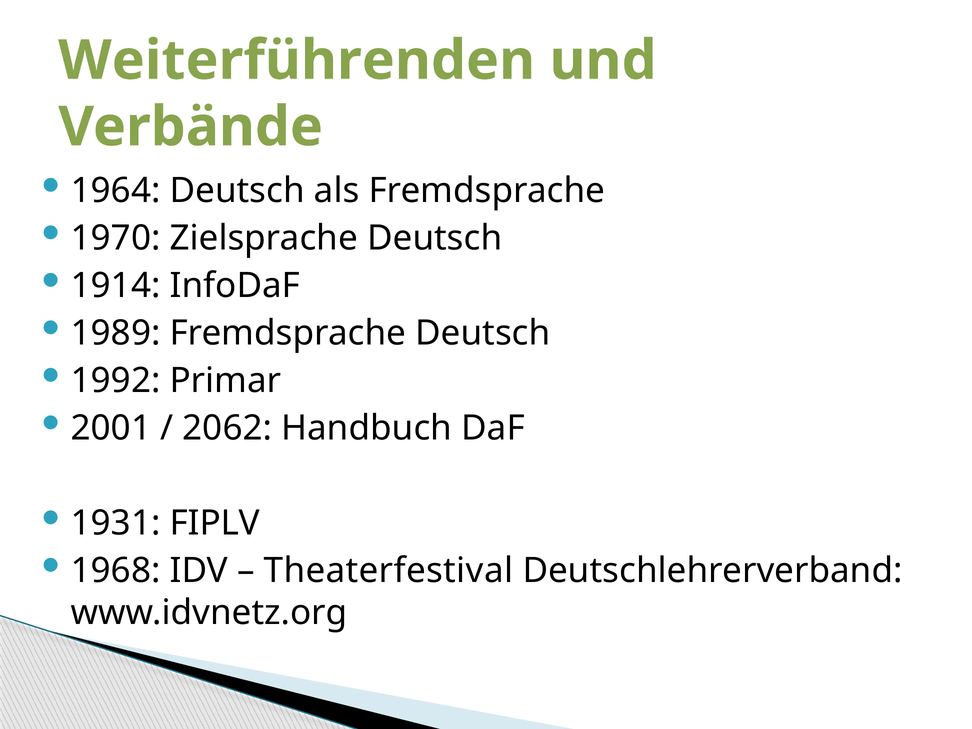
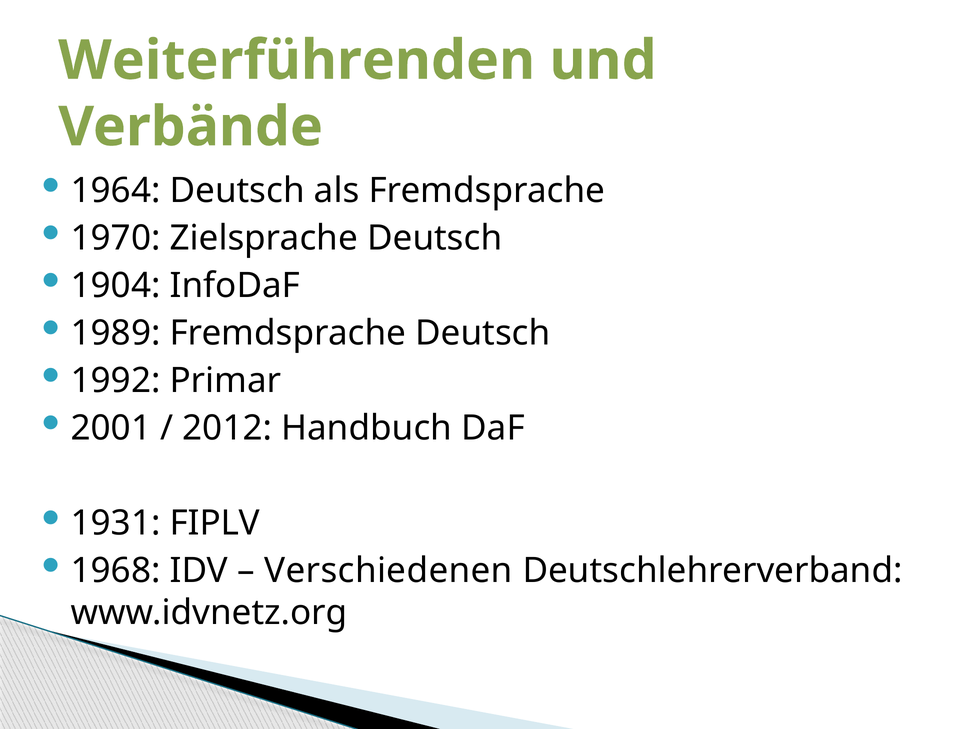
1914: 1914 -> 1904
2062: 2062 -> 2012
Theaterfestival: Theaterfestival -> Verschiedenen
